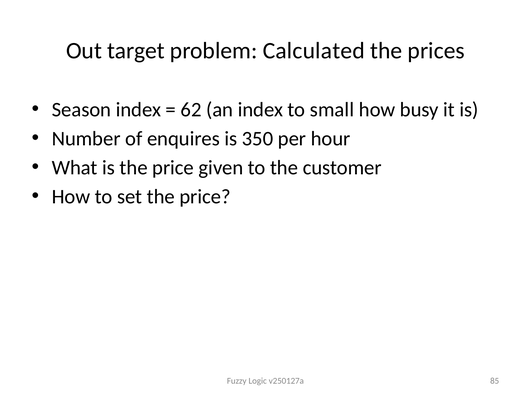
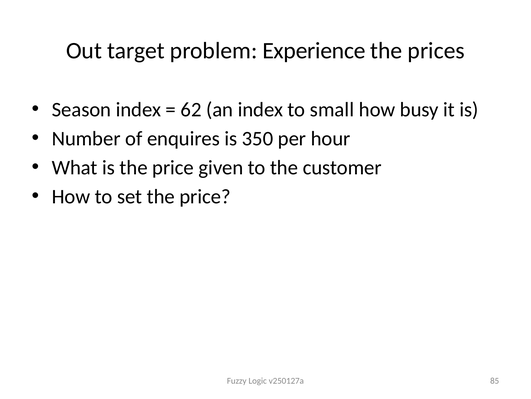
Calculated: Calculated -> Experience
